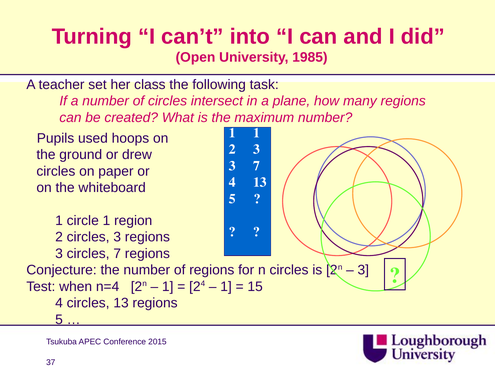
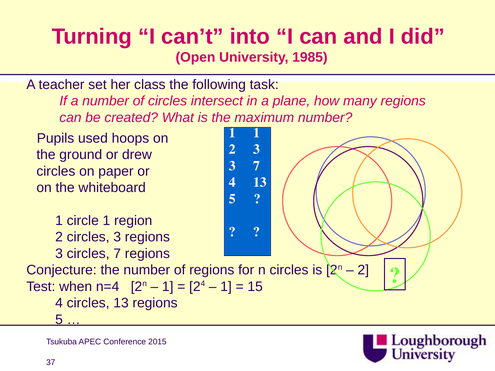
3 at (363, 270): 3 -> 2
